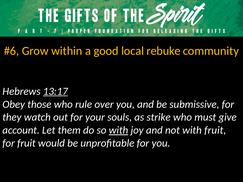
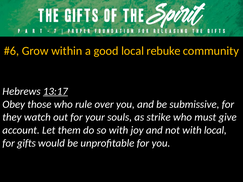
with at (119, 130) underline: present -> none
with fruit: fruit -> local
for fruit: fruit -> gifts
